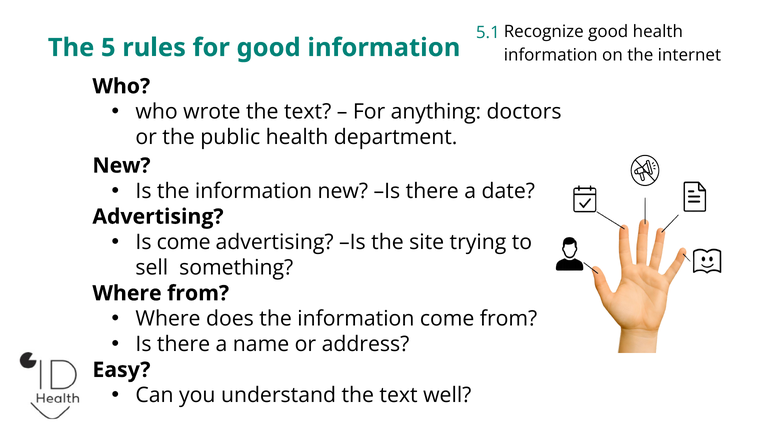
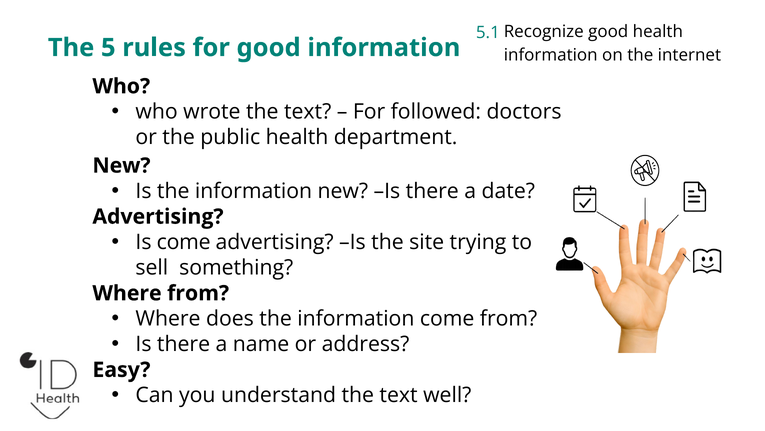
anything: anything -> followed
